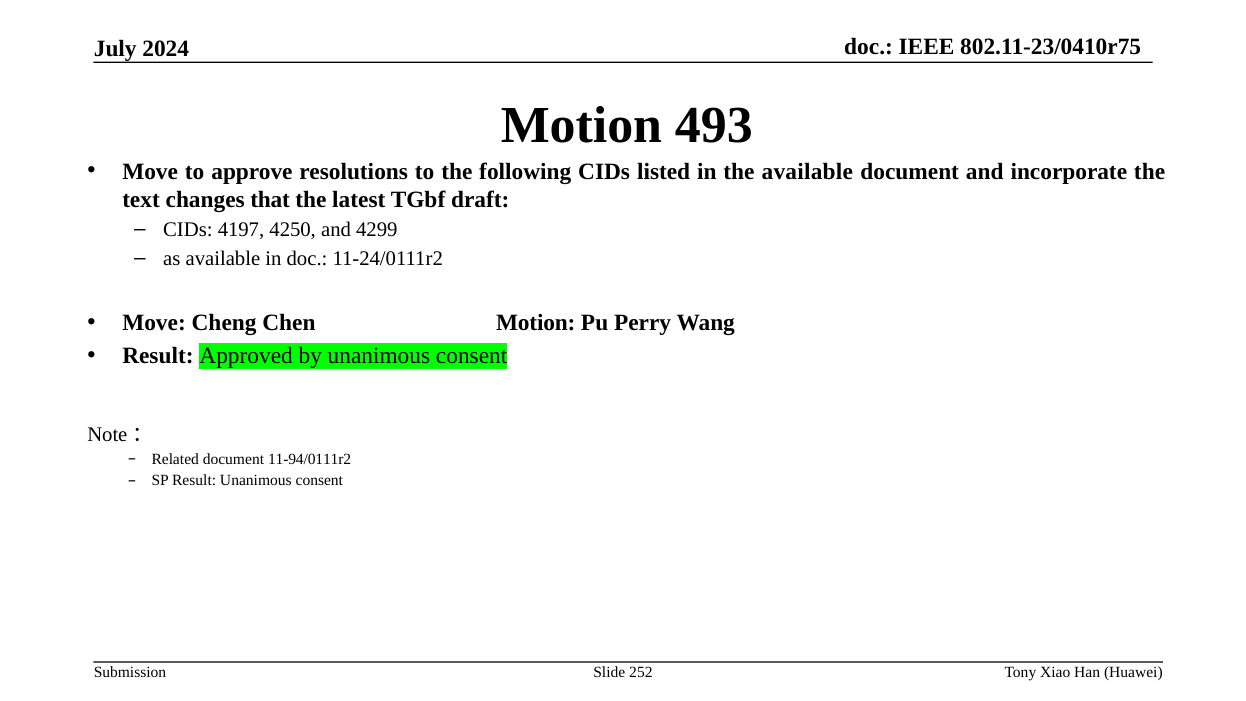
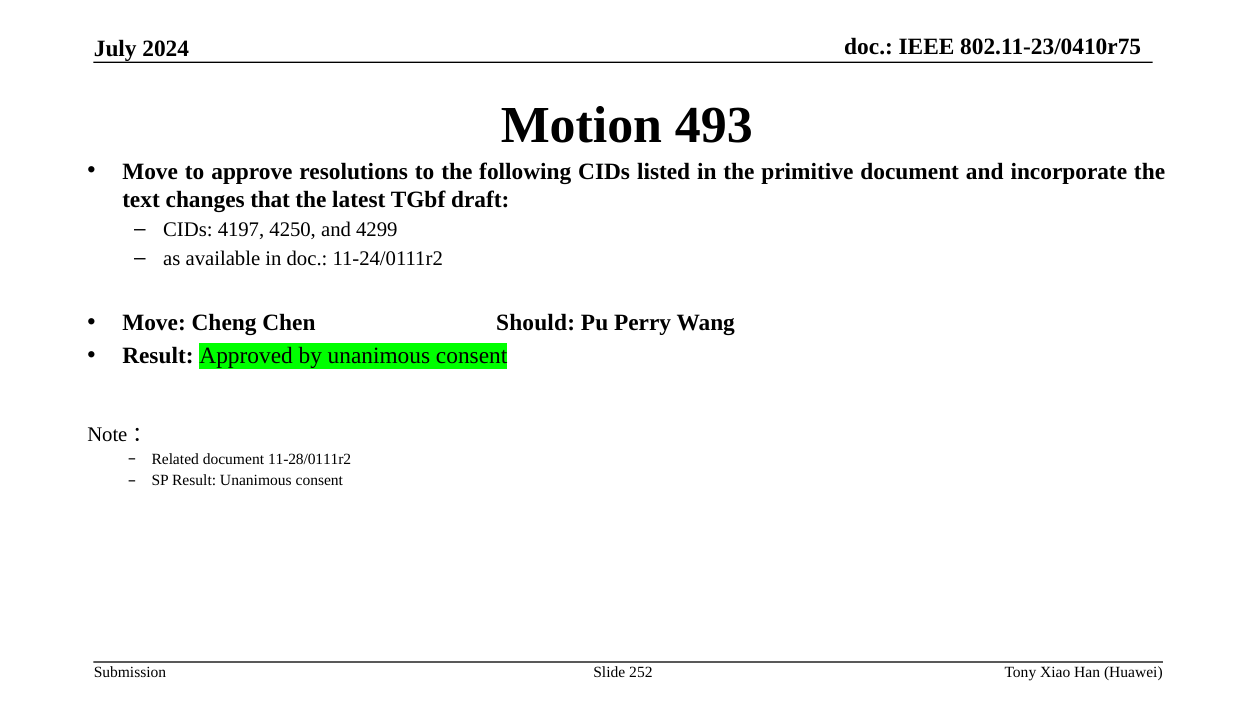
the available: available -> primitive
Chen Motion: Motion -> Should
11-94/0111r2: 11-94/0111r2 -> 11-28/0111r2
